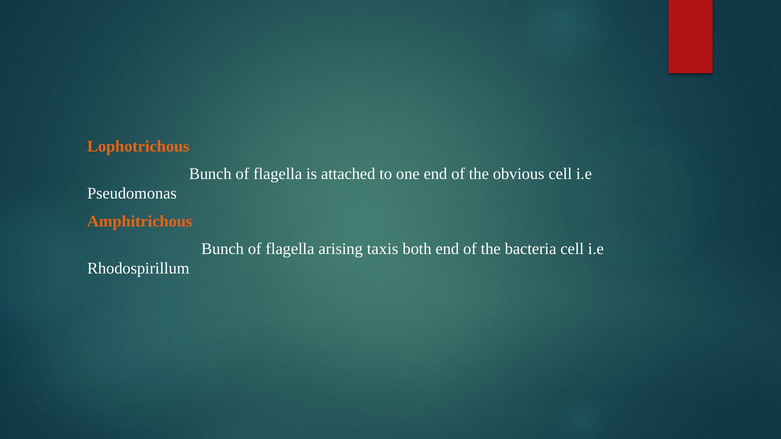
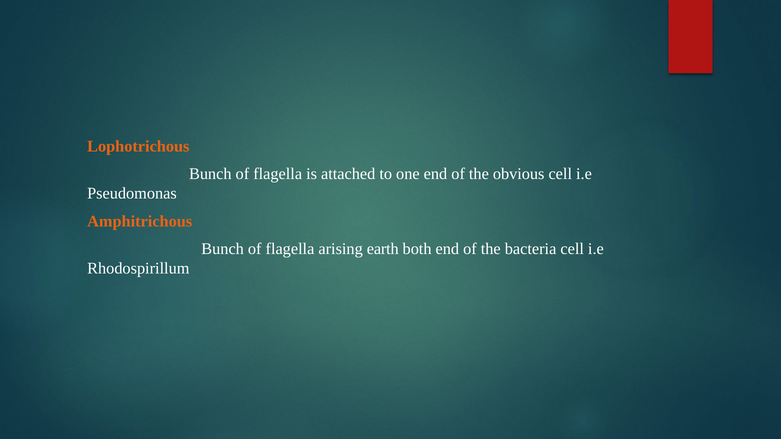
taxis: taxis -> earth
